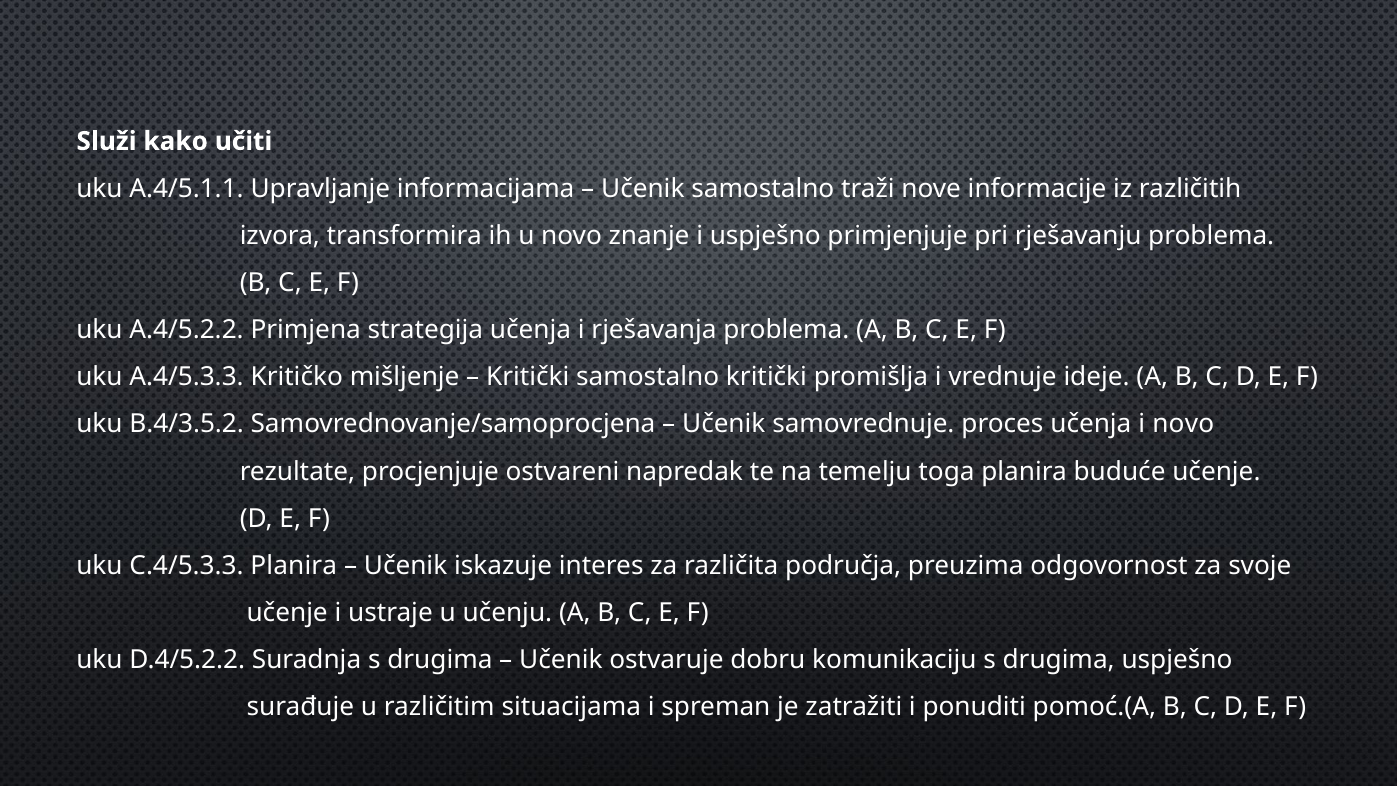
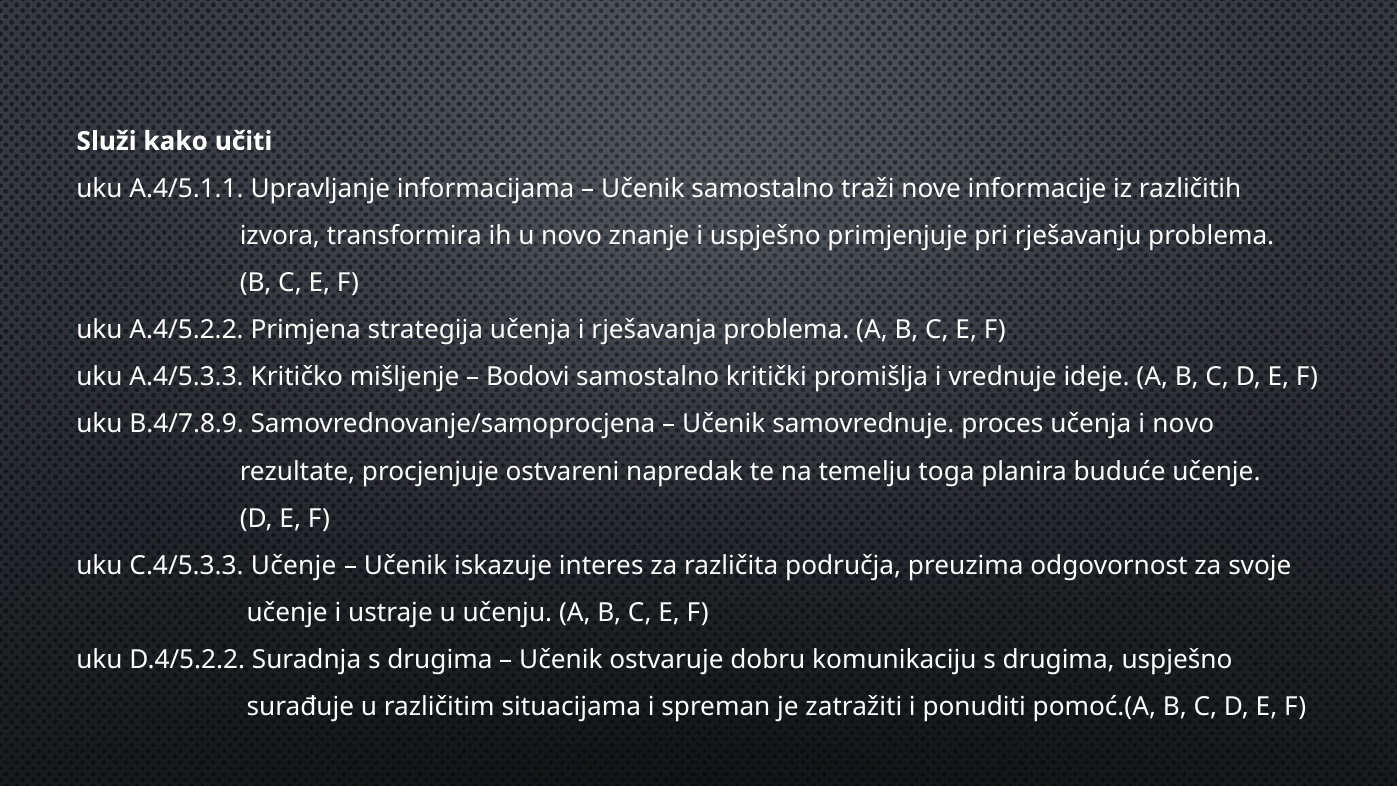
Kritički at (528, 377): Kritički -> Bodovi
B.4/3.5.2: B.4/3.5.2 -> B.4/7.8.9
C.4/5.3.3 Planira: Planira -> Učenje
